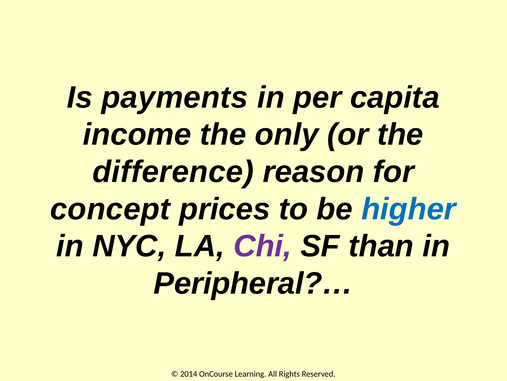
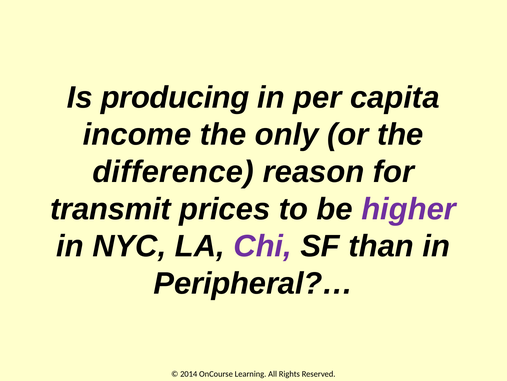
payments: payments -> producing
concept: concept -> transmit
higher colour: blue -> purple
